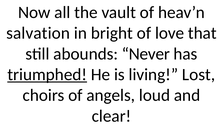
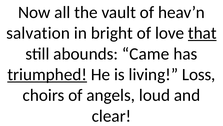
that underline: none -> present
Never: Never -> Came
Lost: Lost -> Loss
